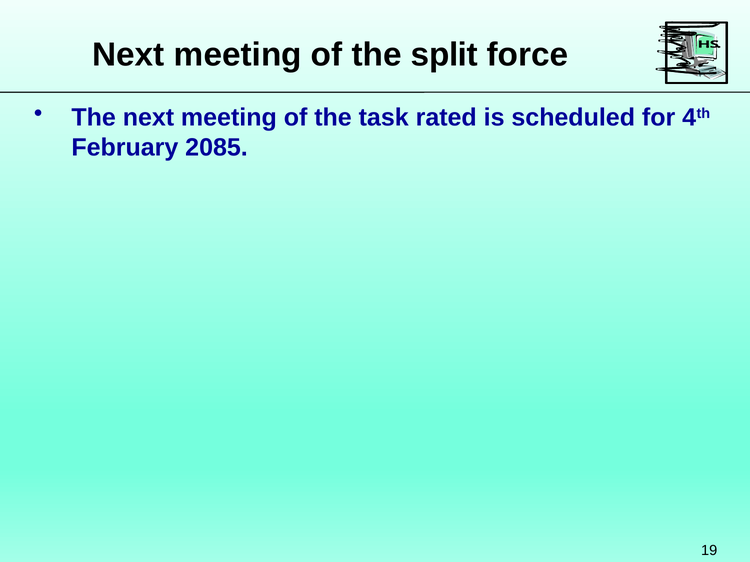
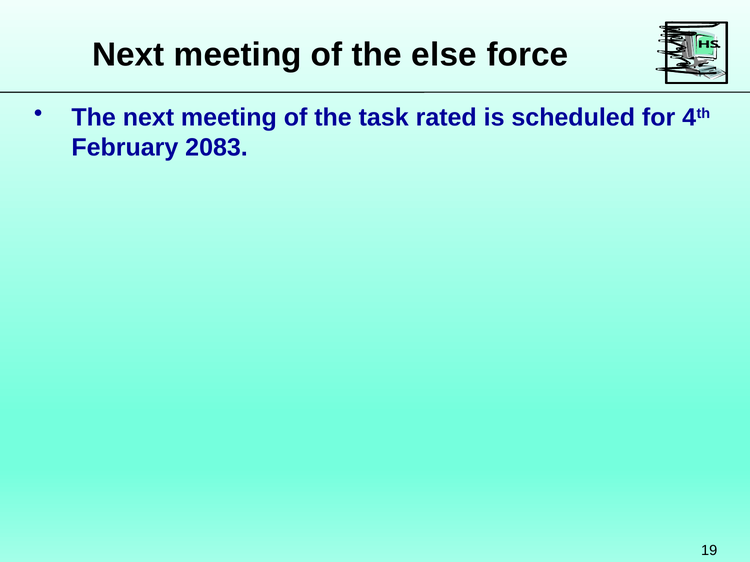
split: split -> else
2085: 2085 -> 2083
